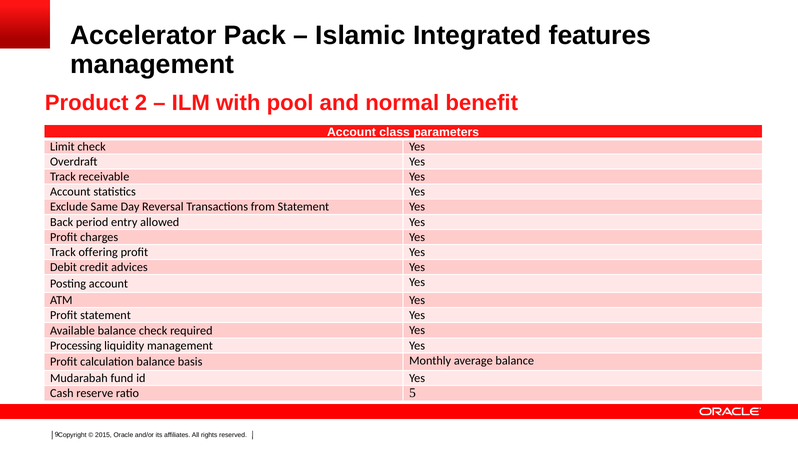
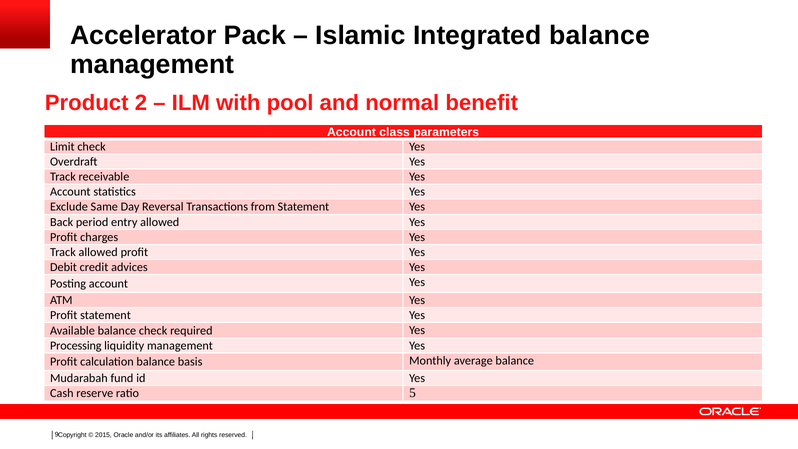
Integrated features: features -> balance
Track offering: offering -> allowed
